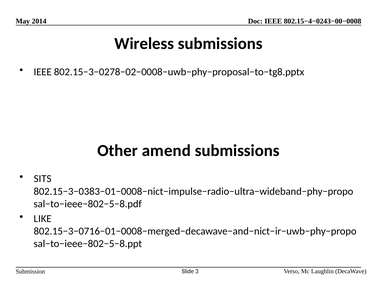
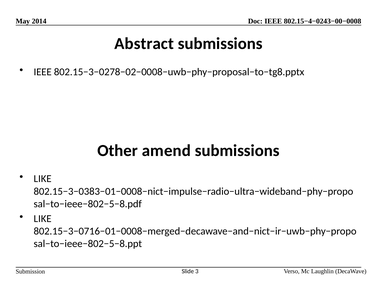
Wireless: Wireless -> Abstract
SITS at (43, 179): SITS -> LIKE
